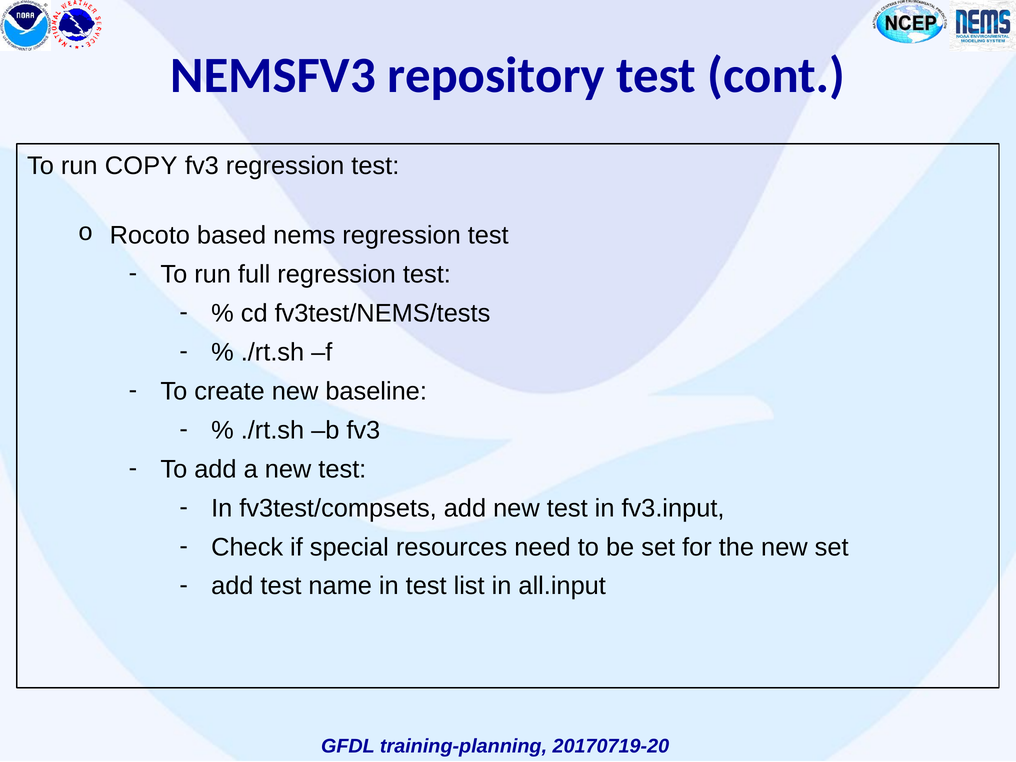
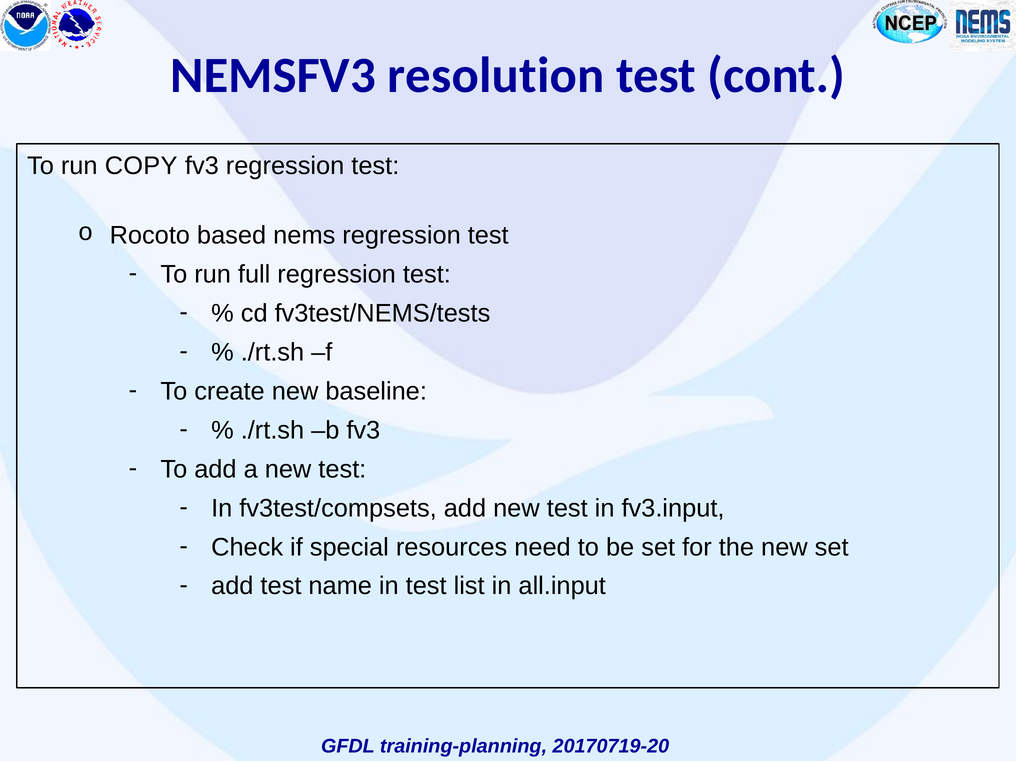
repository: repository -> resolution
